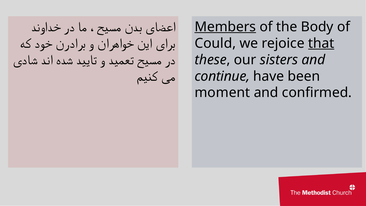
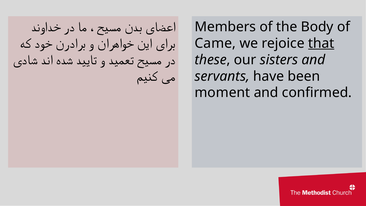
Members underline: present -> none
Could: Could -> Came
continue: continue -> servants
